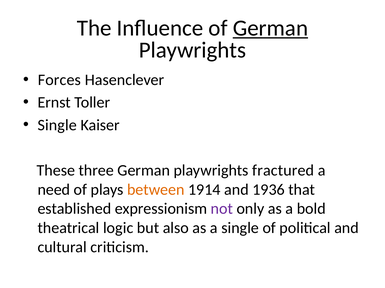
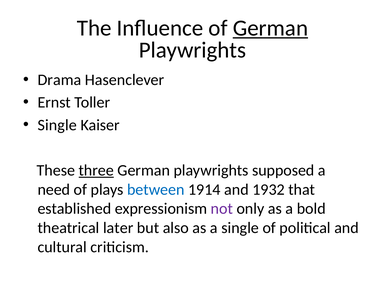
Forces: Forces -> Drama
three underline: none -> present
fractured: fractured -> supposed
between colour: orange -> blue
1936: 1936 -> 1932
logic: logic -> later
